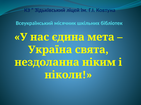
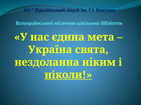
ніколи underline: none -> present
